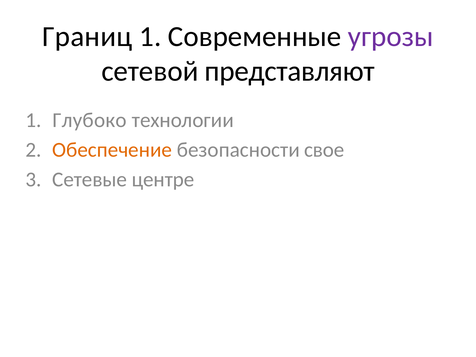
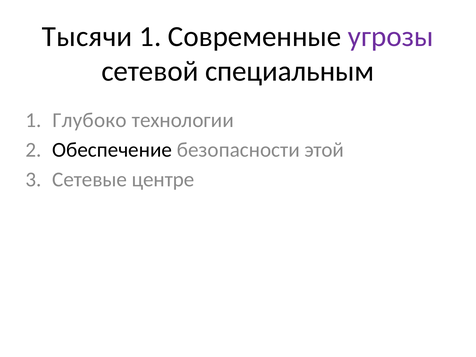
Границ: Границ -> Тысячи
представляют: представляют -> специальным
Обеспечение colour: orange -> black
свое: свое -> этой
